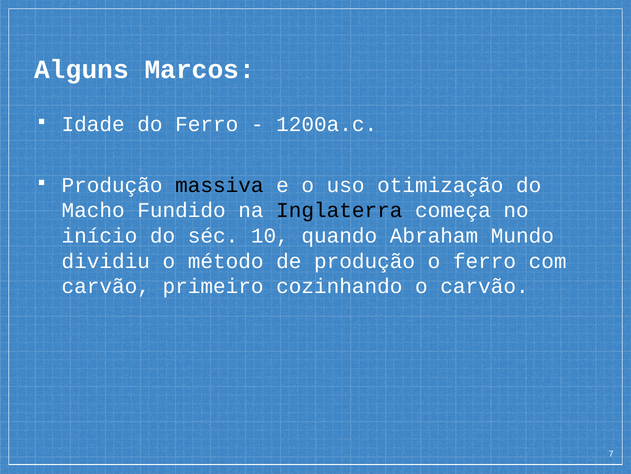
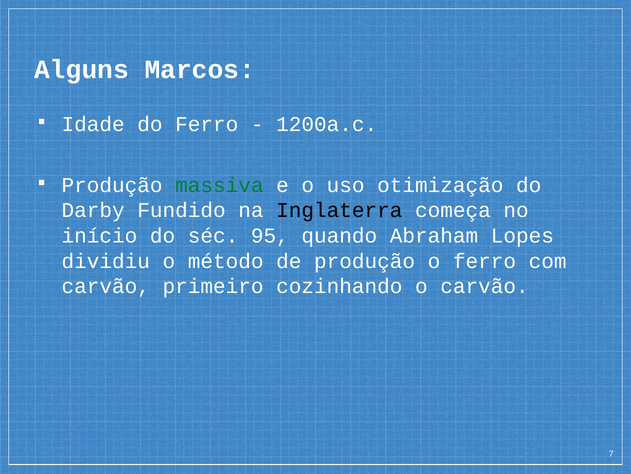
massiva colour: black -> green
Macho: Macho -> Darby
10: 10 -> 95
Mundo: Mundo -> Lopes
